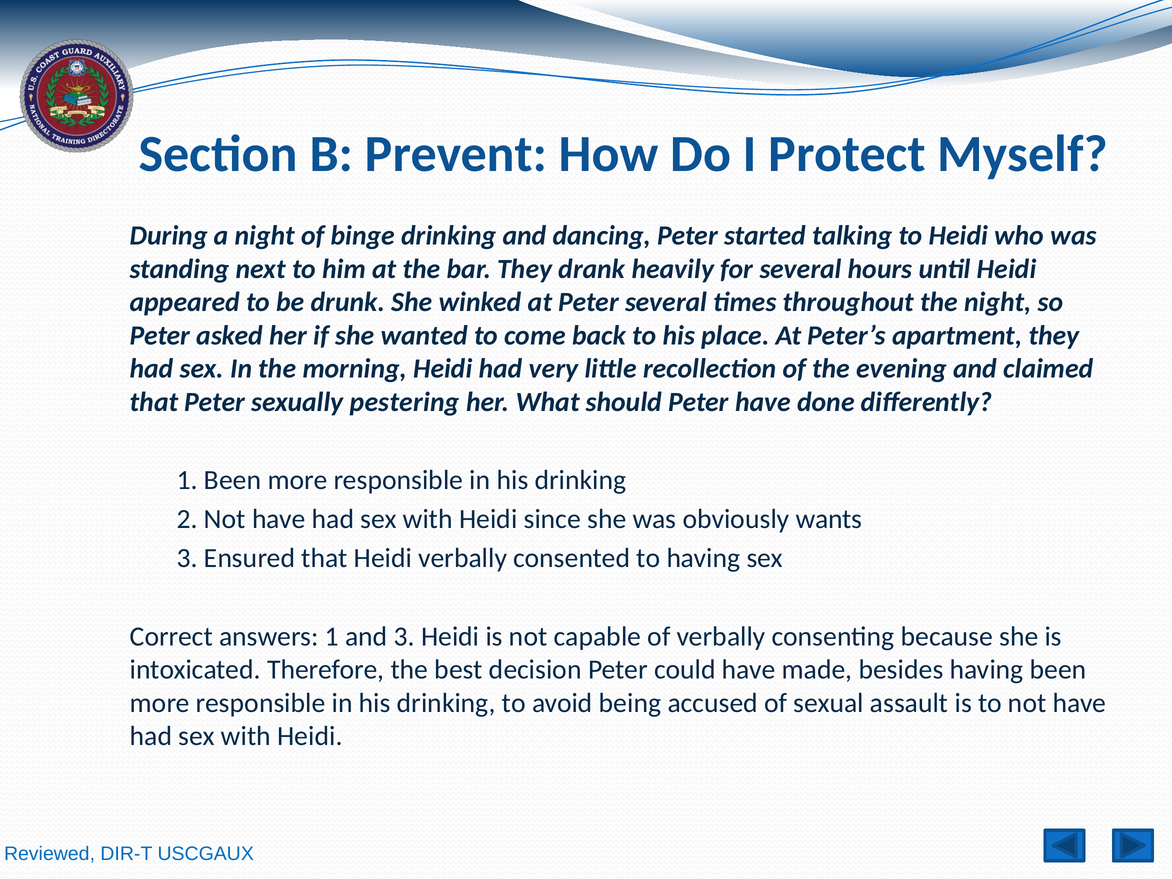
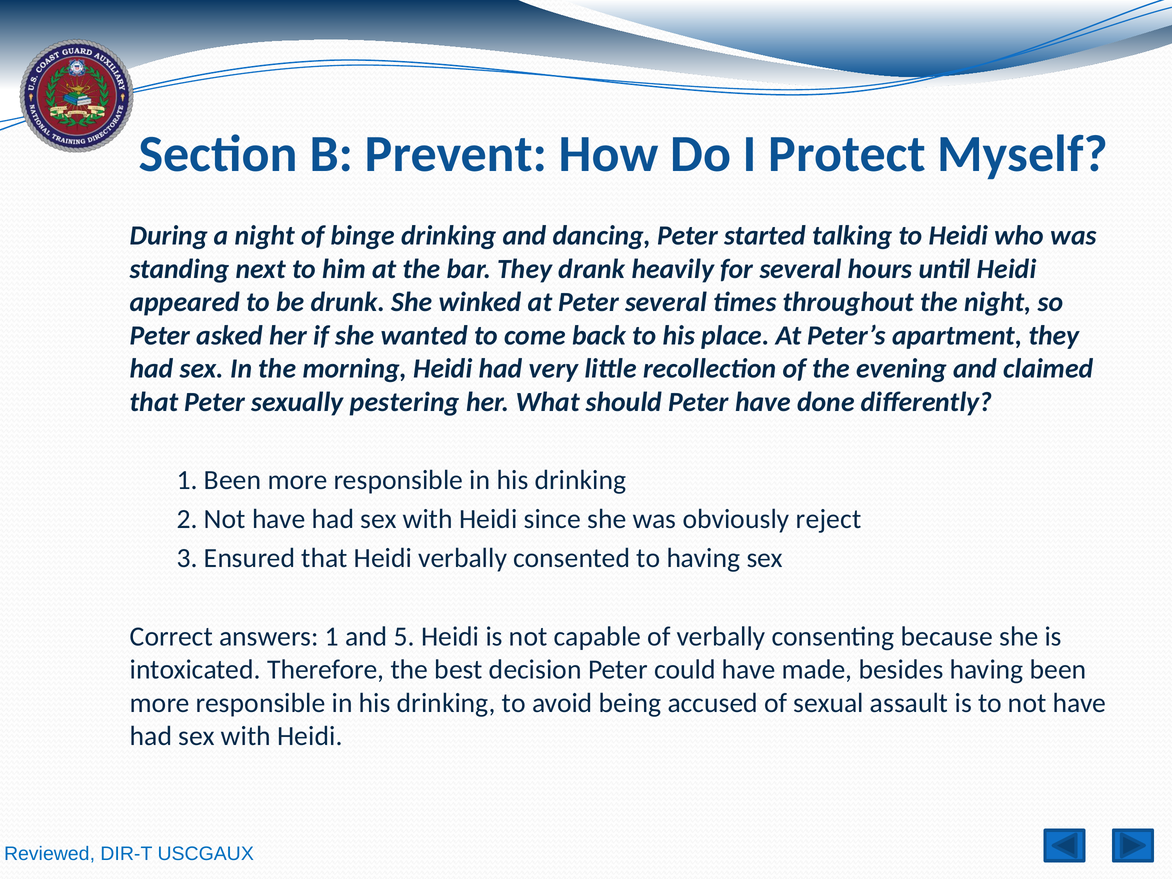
wants: wants -> reject
and 3: 3 -> 5
